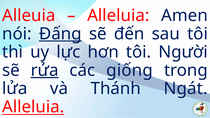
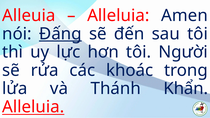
rửa underline: present -> none
giống: giống -> khoác
Ngát: Ngát -> Khẩn
